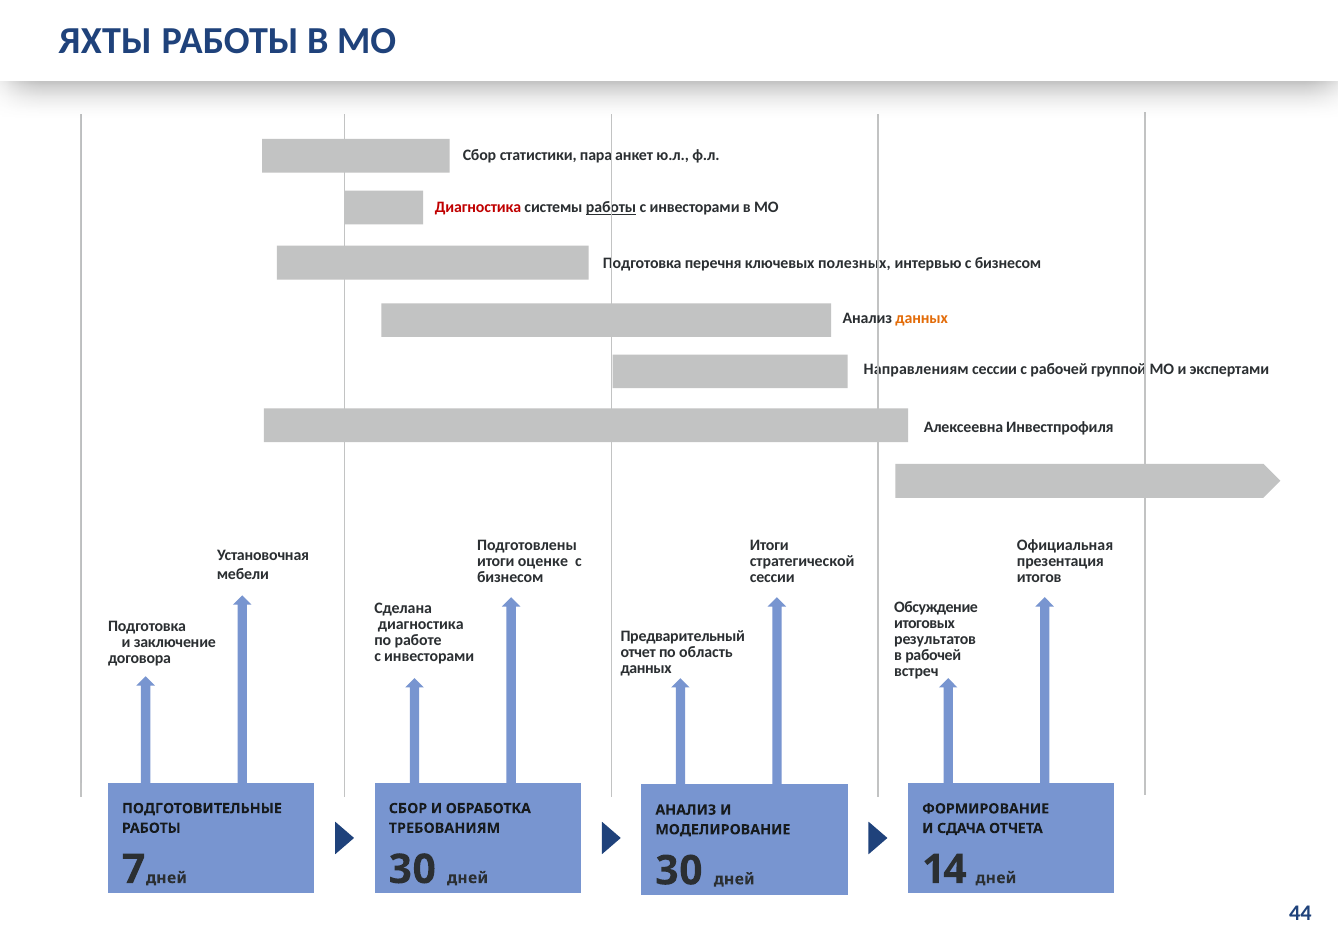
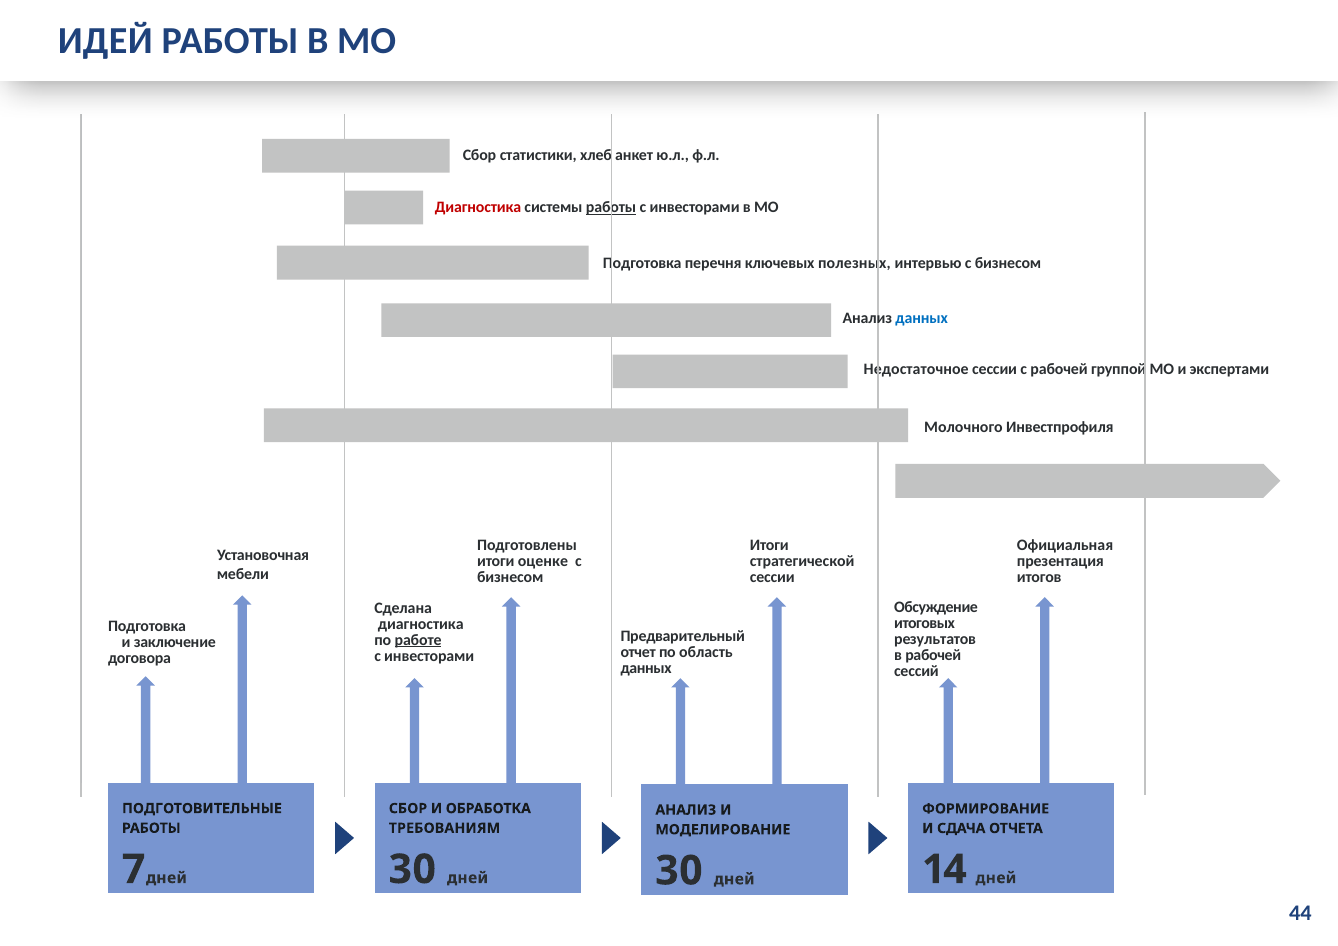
ЯХТЫ: ЯХТЫ -> ИДЕЙ
пара: пара -> хлеб
данных at (922, 318) colour: orange -> blue
Направлениям: Направлениям -> Недостаточное
Алексеевна: Алексеевна -> Молочного
работе underline: none -> present
встреч: встреч -> сессий
